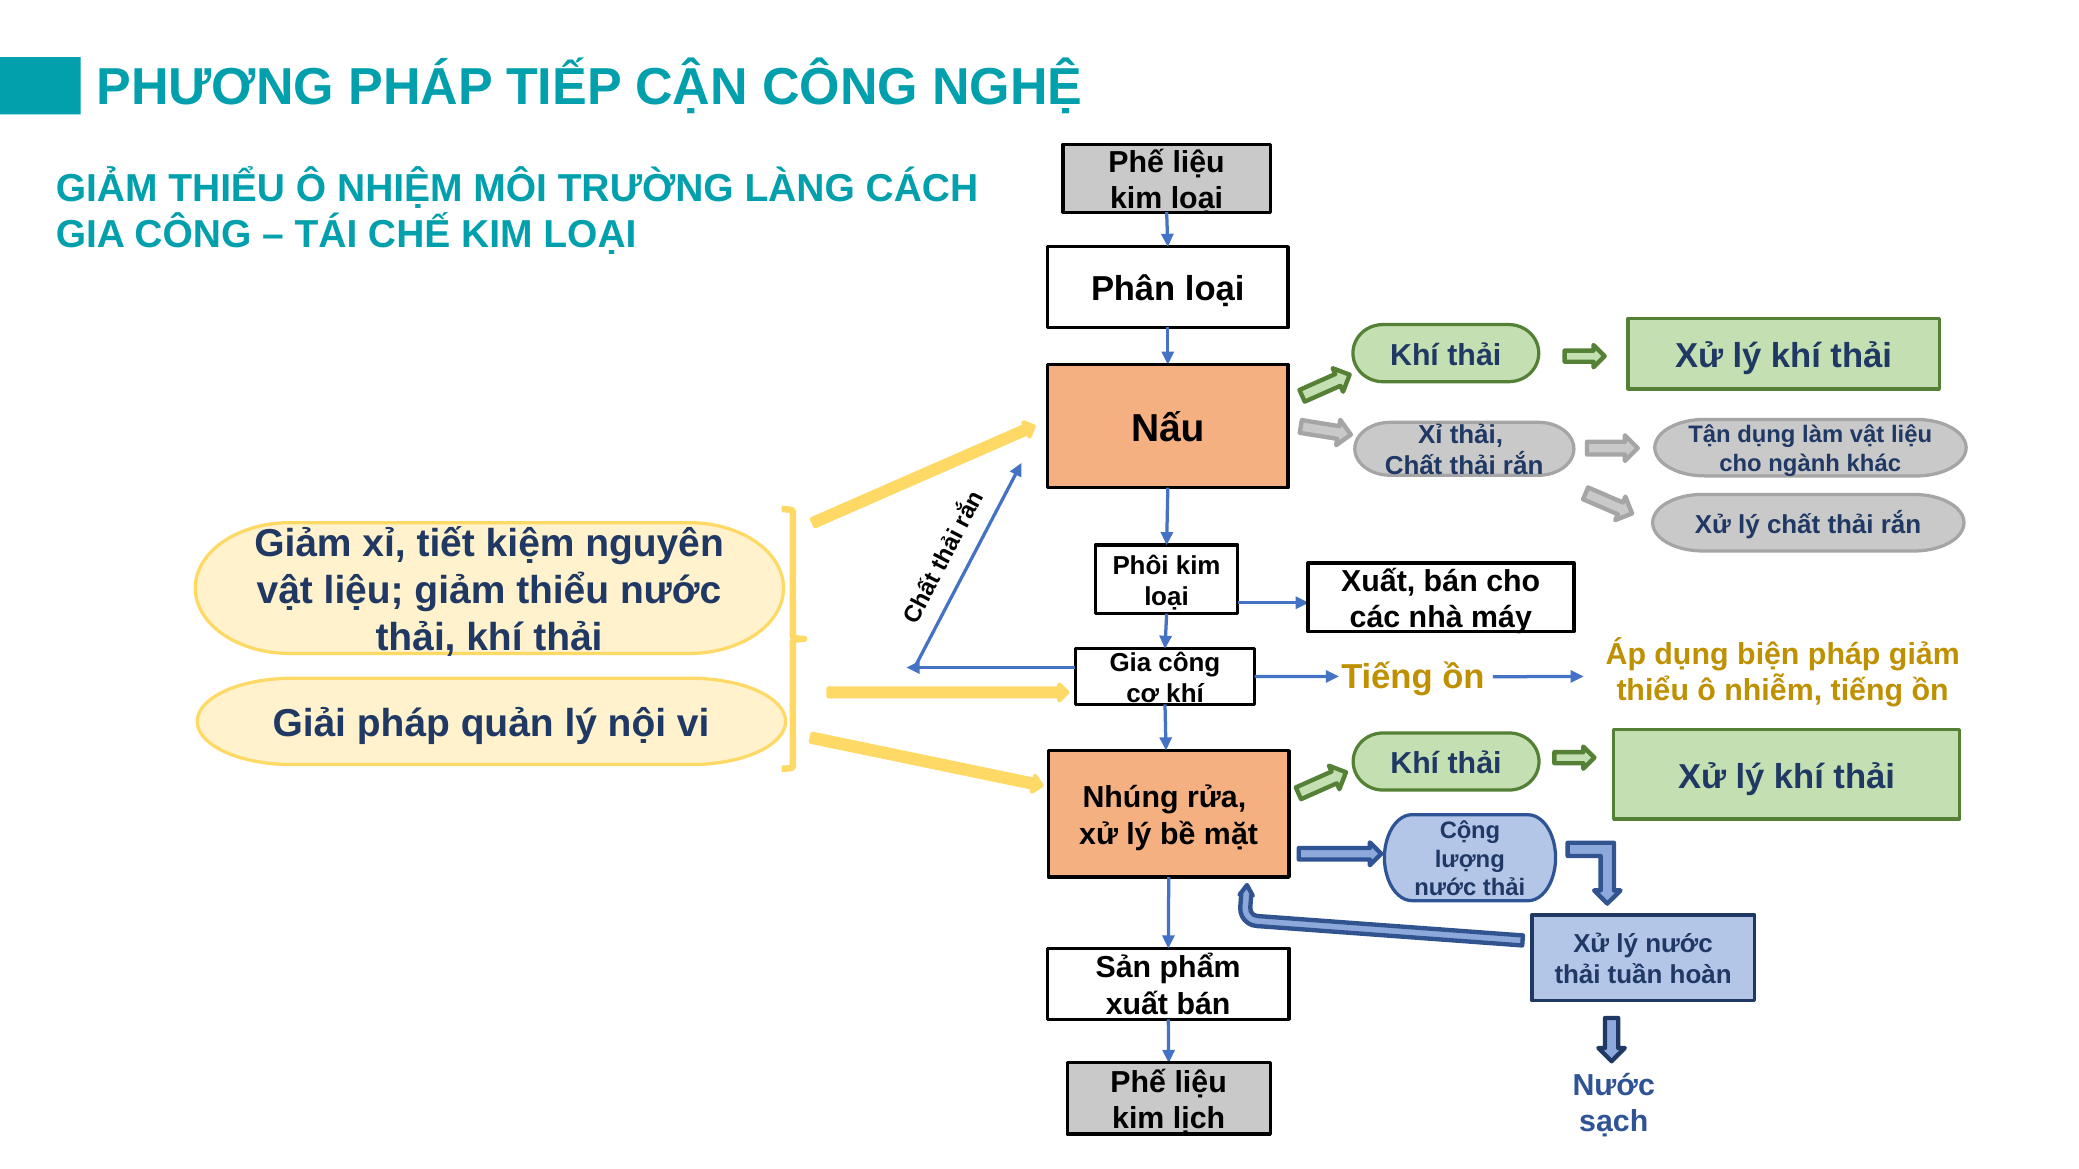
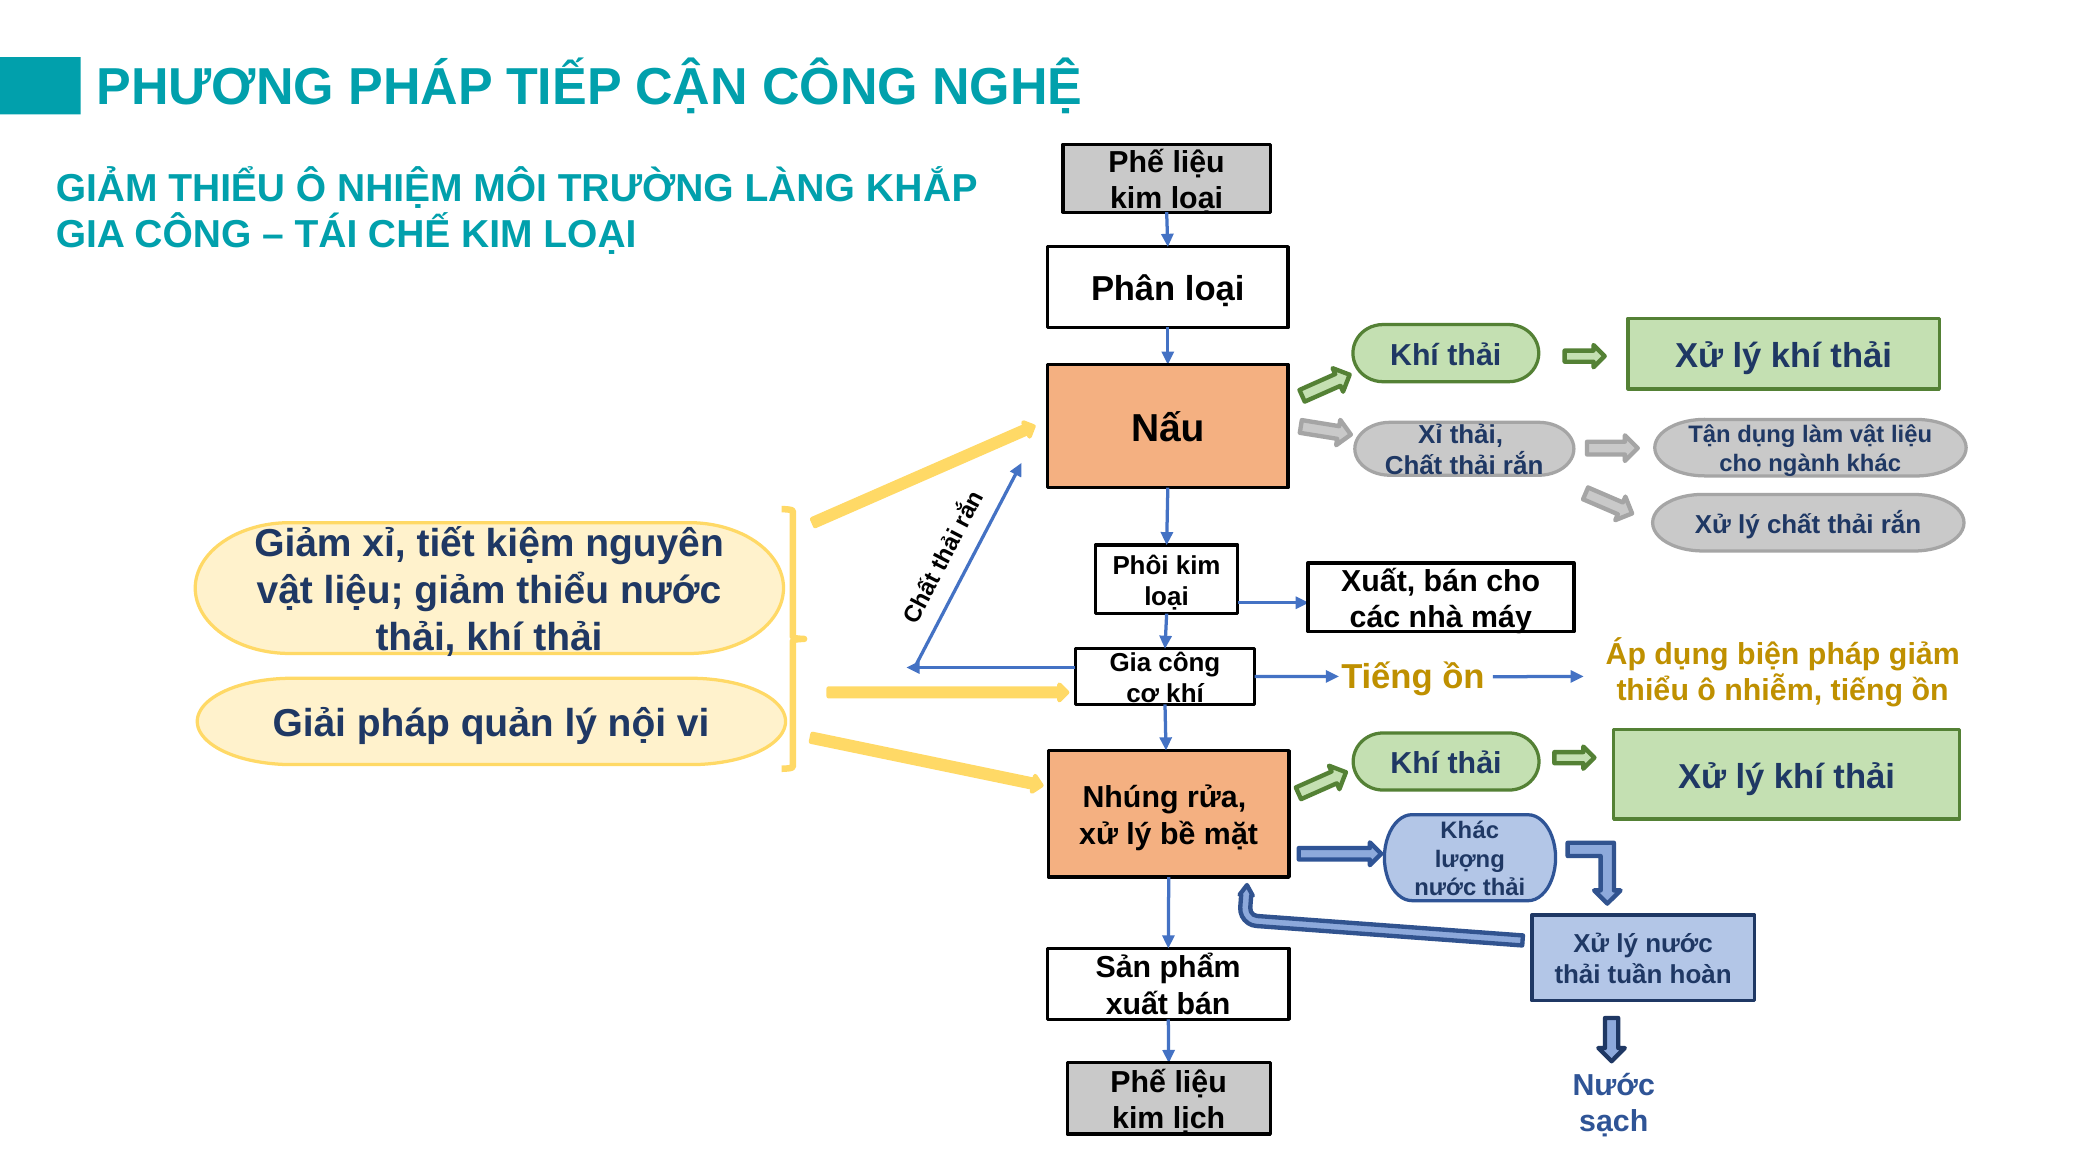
CÁCH: CÁCH -> KHẮP
Cộng at (1470, 831): Cộng -> Khác
